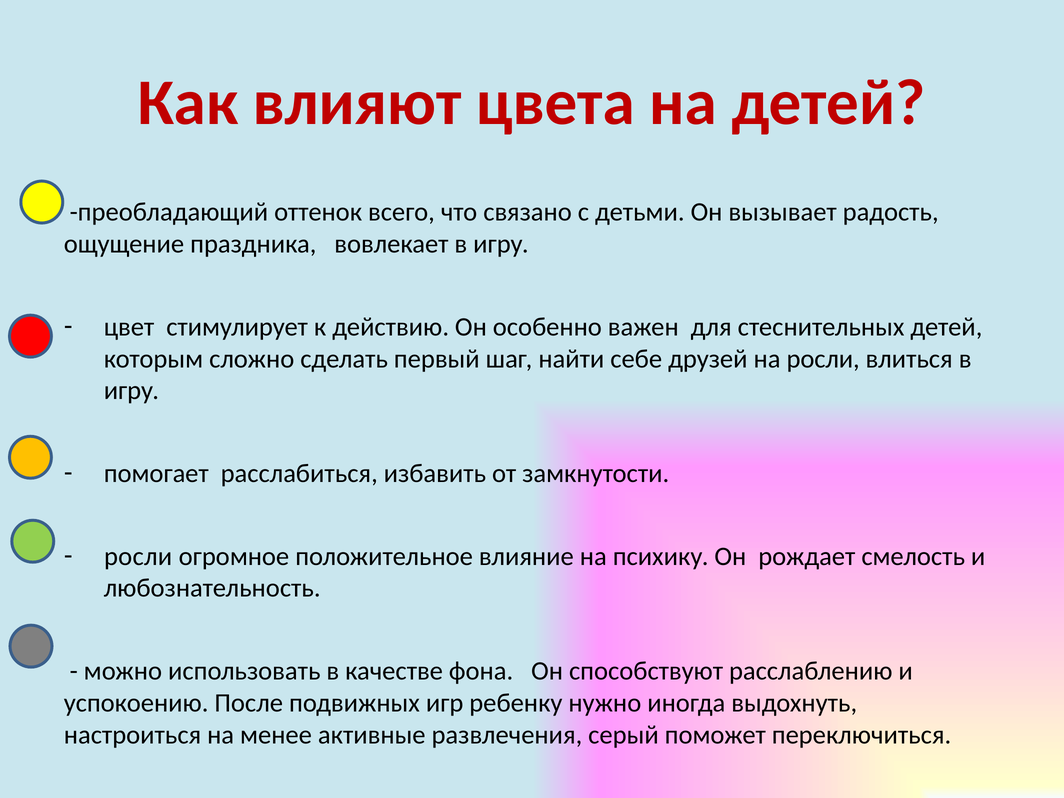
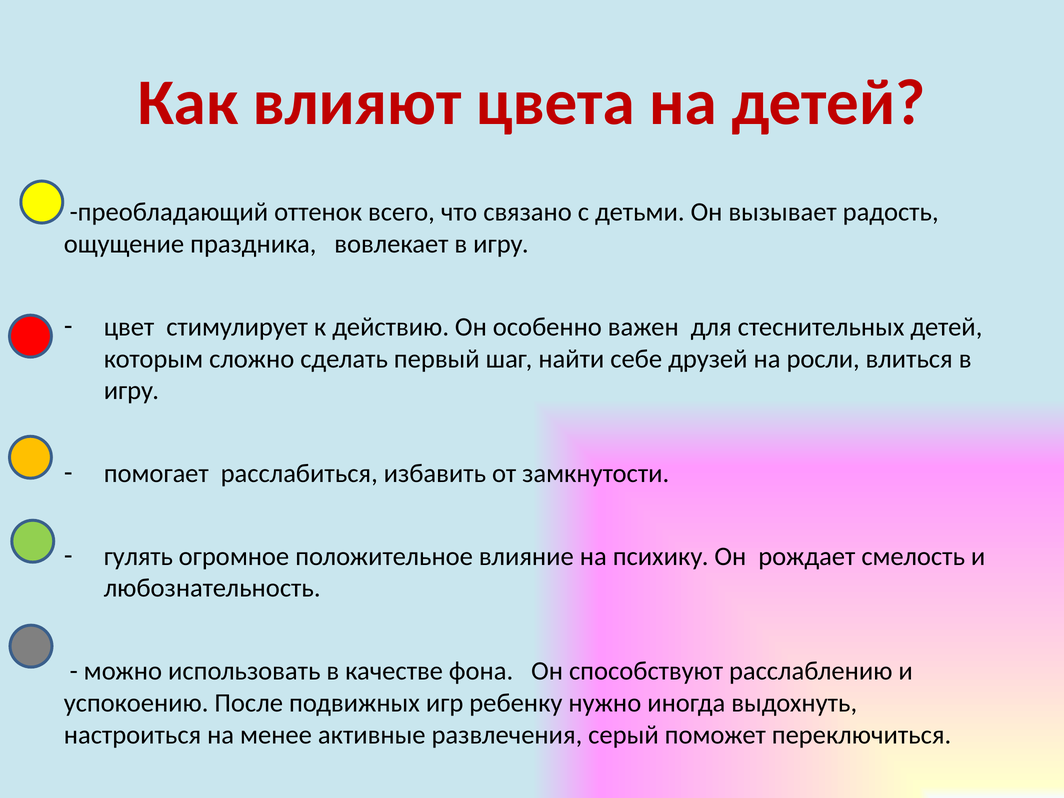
росли at (138, 556): росли -> гулять
